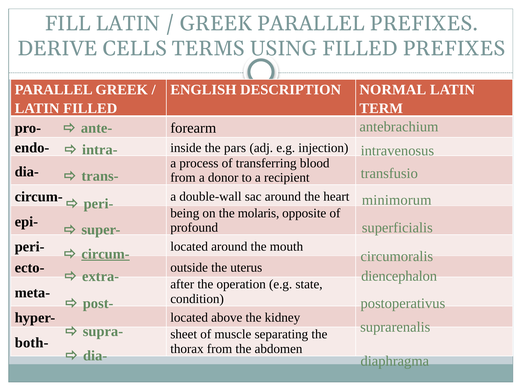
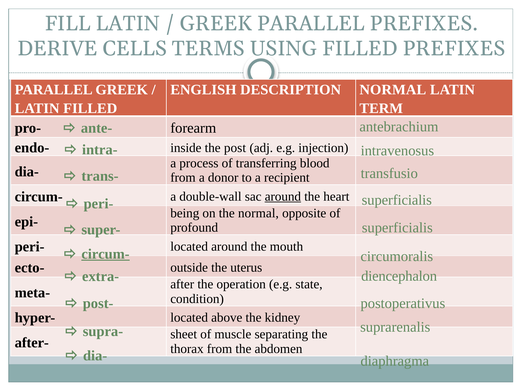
pars: pars -> post
around at (283, 197) underline: none -> present
minimorum at (397, 200): minimorum -> superficialis
the molaris: molaris -> normal
both-: both- -> after-
